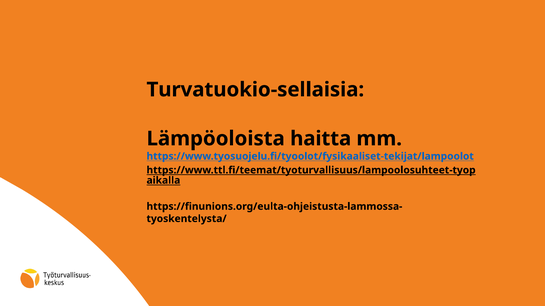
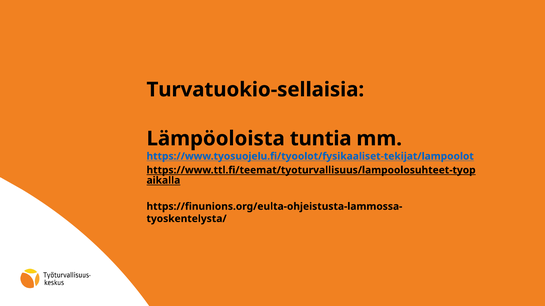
haitta: haitta -> tuntia
